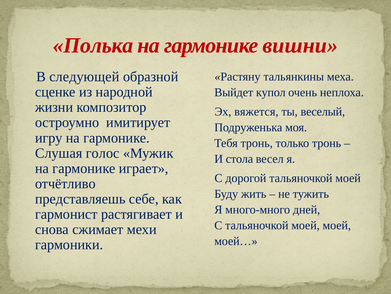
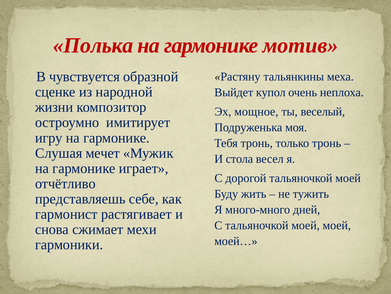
вишни: вишни -> мотив
следующей: следующей -> чувствуется
вяжется: вяжется -> мощное
голос: голос -> мечет
